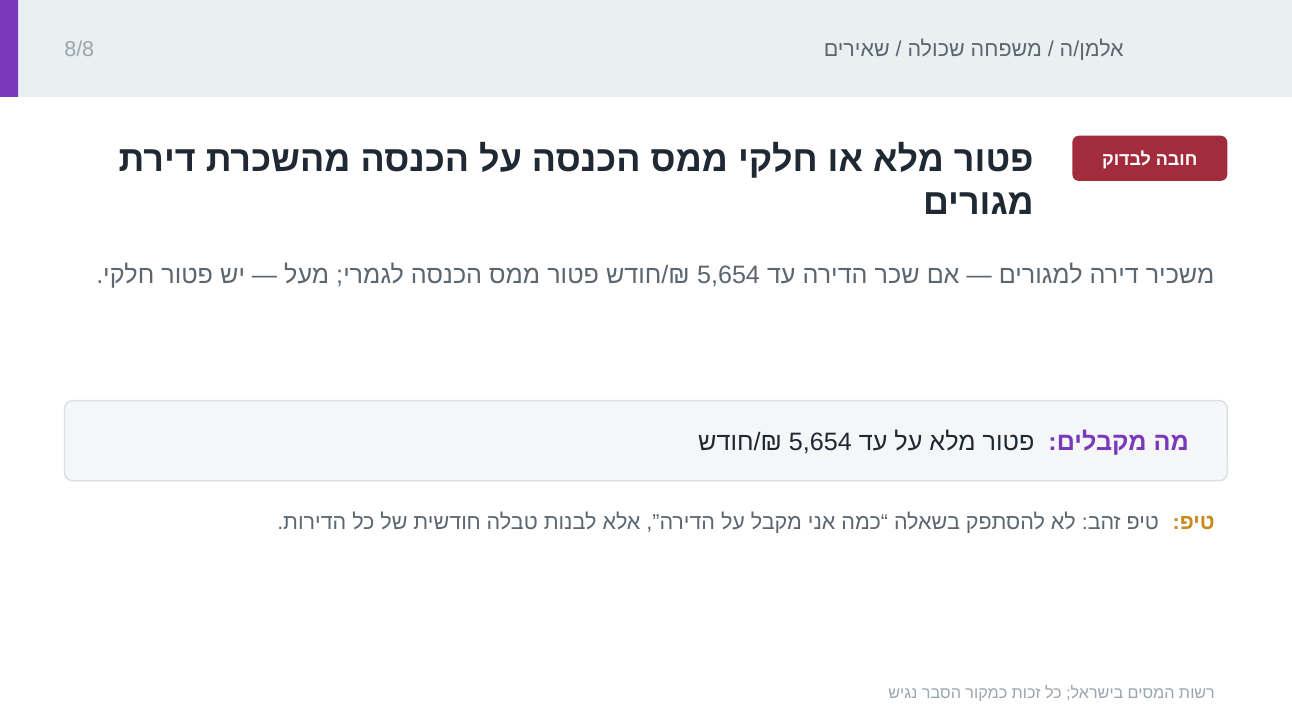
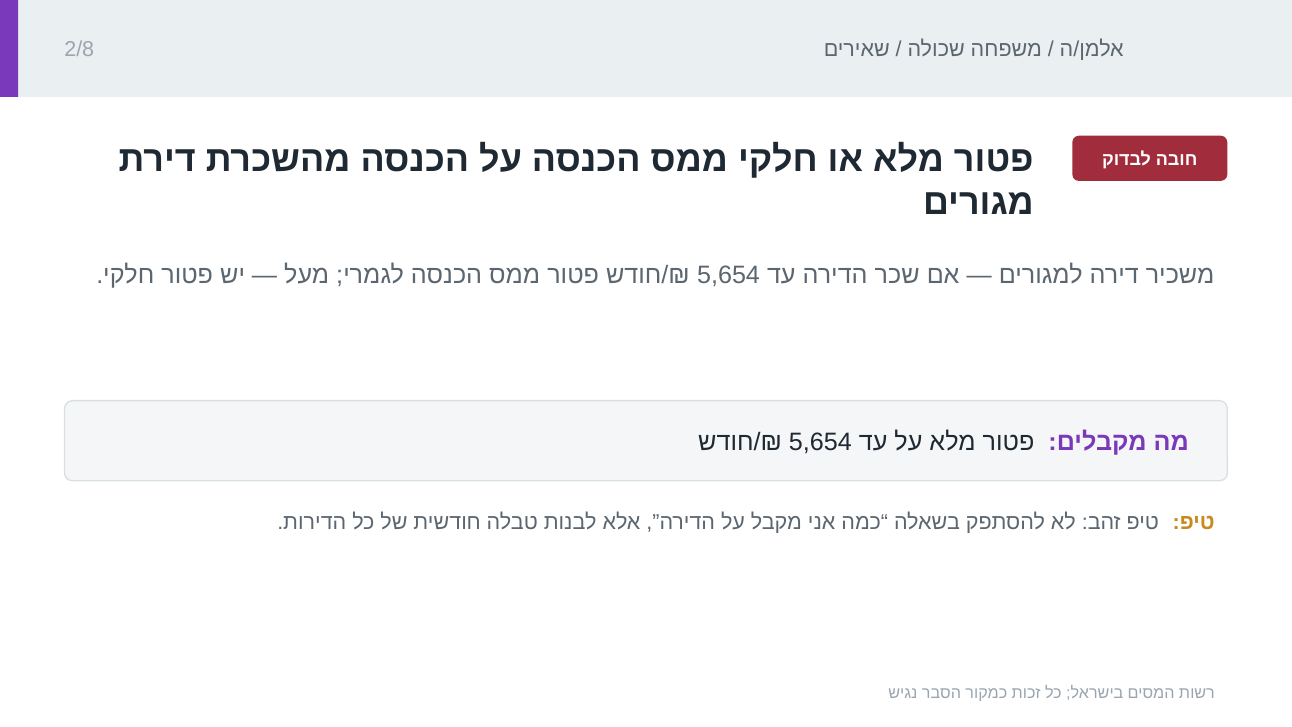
8/8: 8/8 -> 2/8
